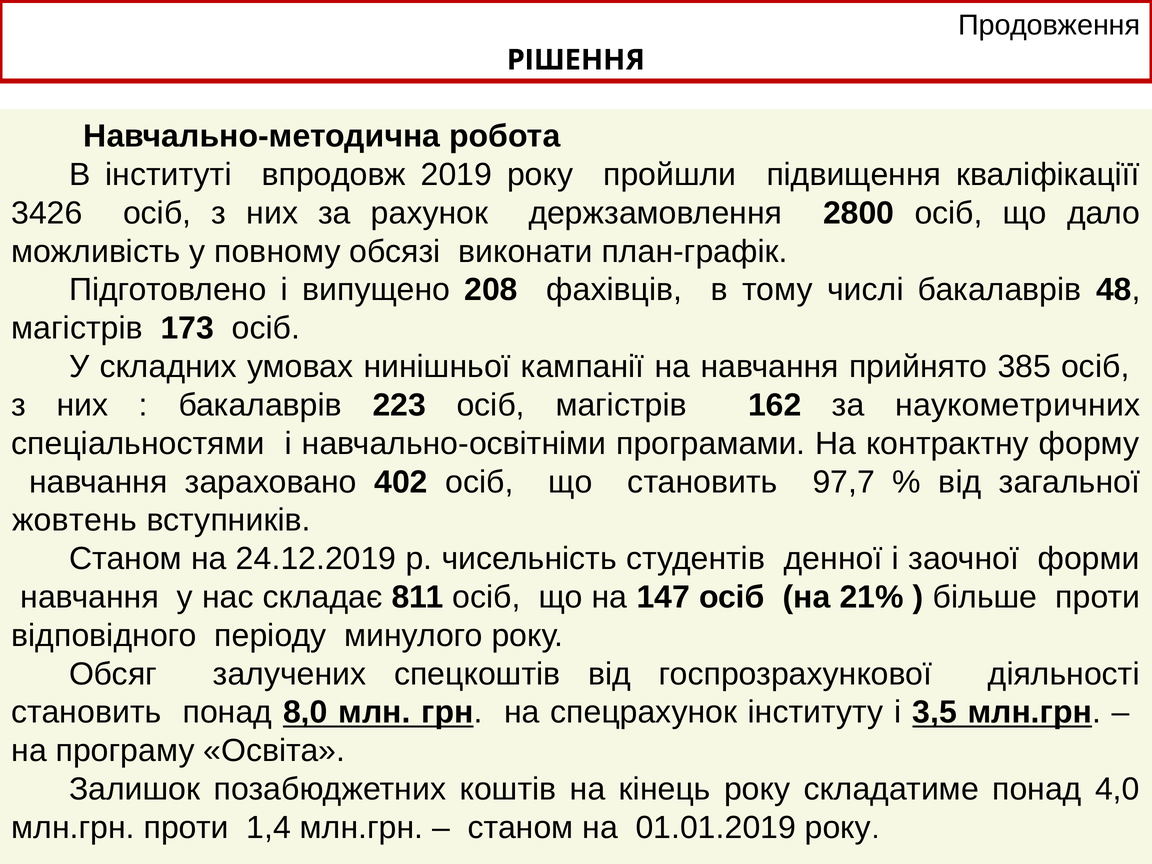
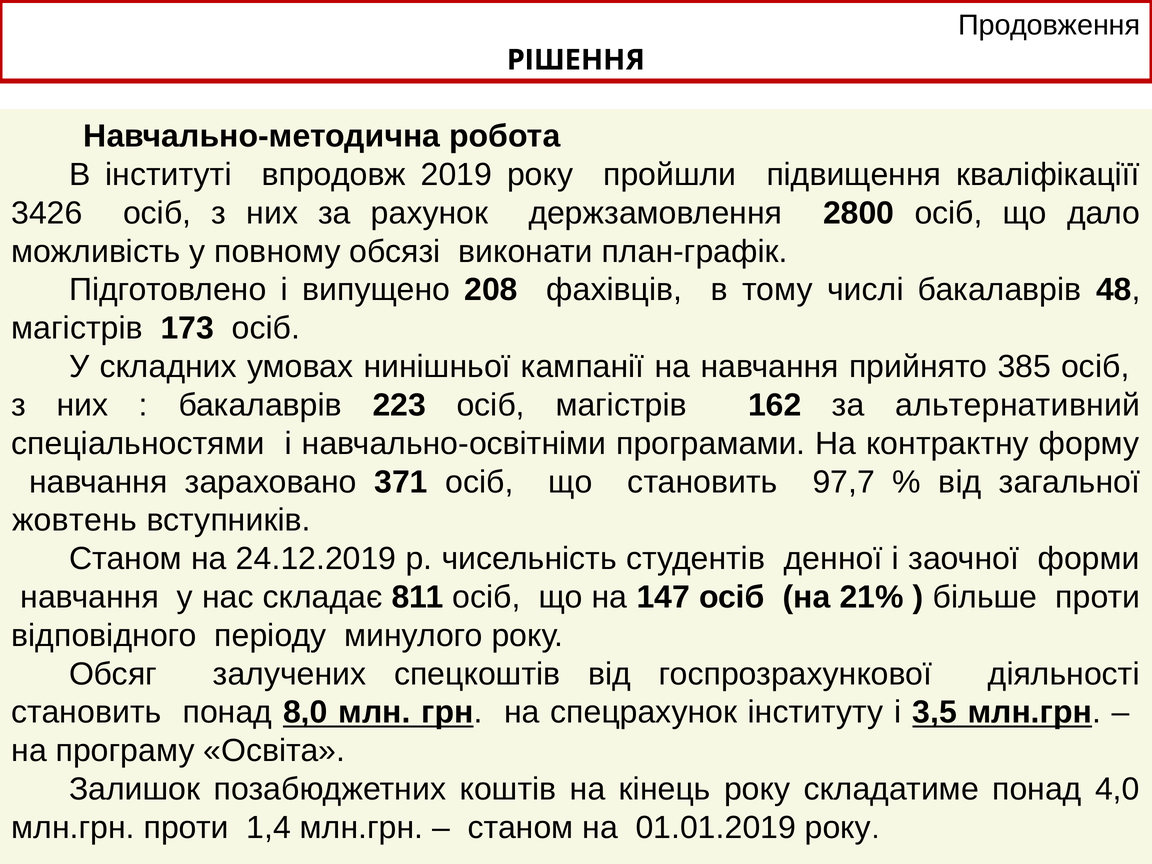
наукометричних: наукометричних -> альтернативний
402: 402 -> 371
